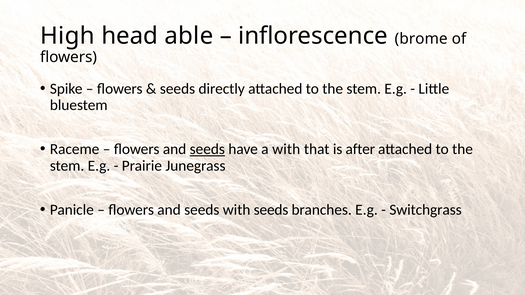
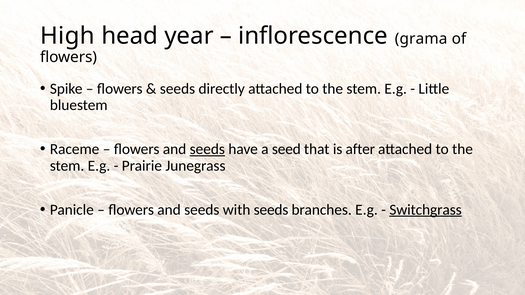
able: able -> year
brome: brome -> grama
a with: with -> seed
Switchgrass underline: none -> present
